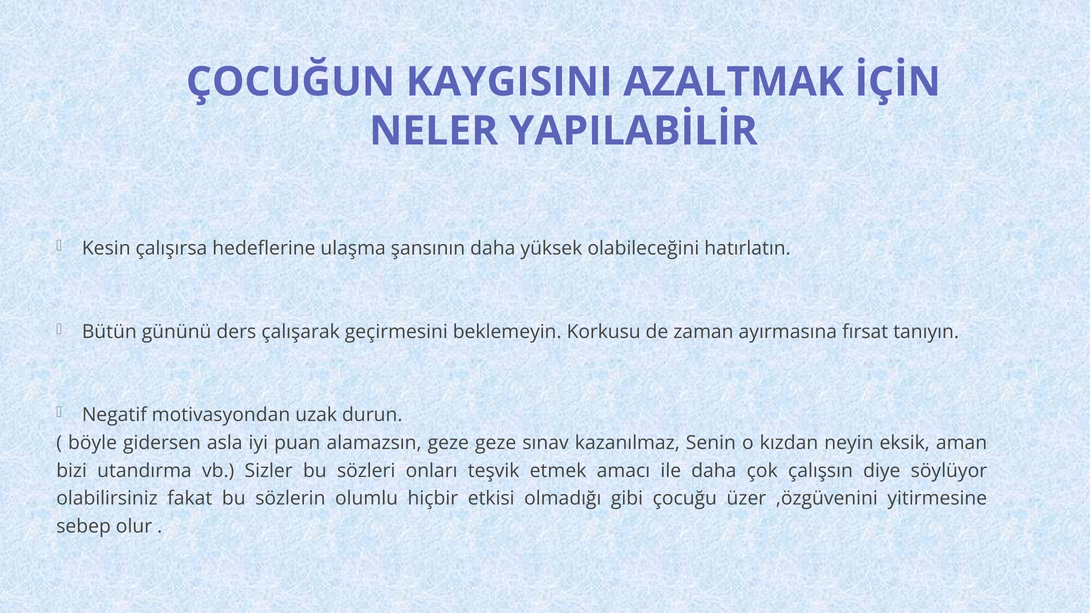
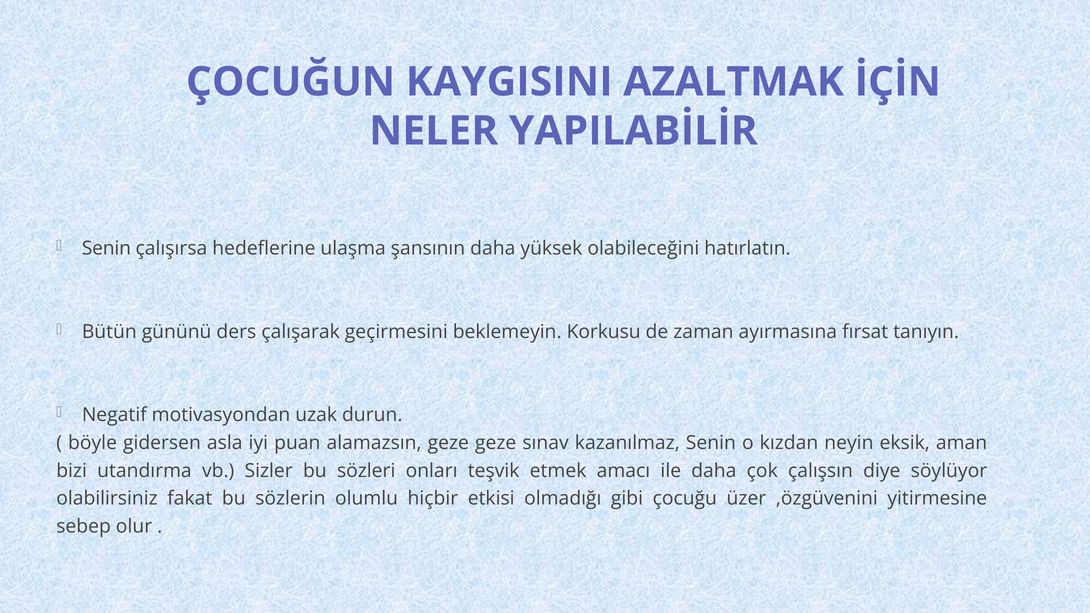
Kesin at (106, 248): Kesin -> Senin
